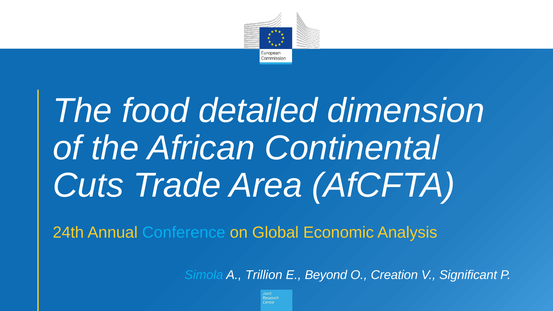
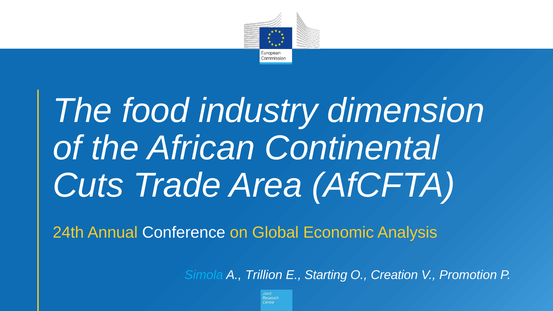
detailed: detailed -> industry
Conference colour: light blue -> white
Beyond: Beyond -> Starting
Significant: Significant -> Promotion
